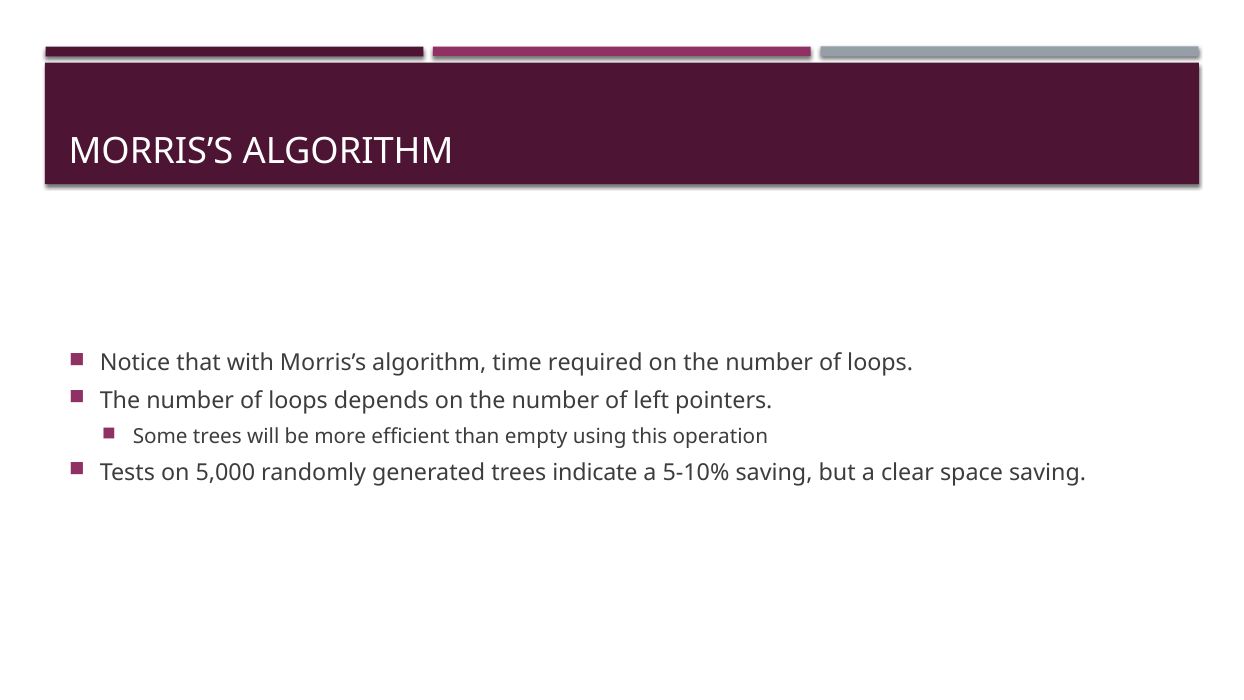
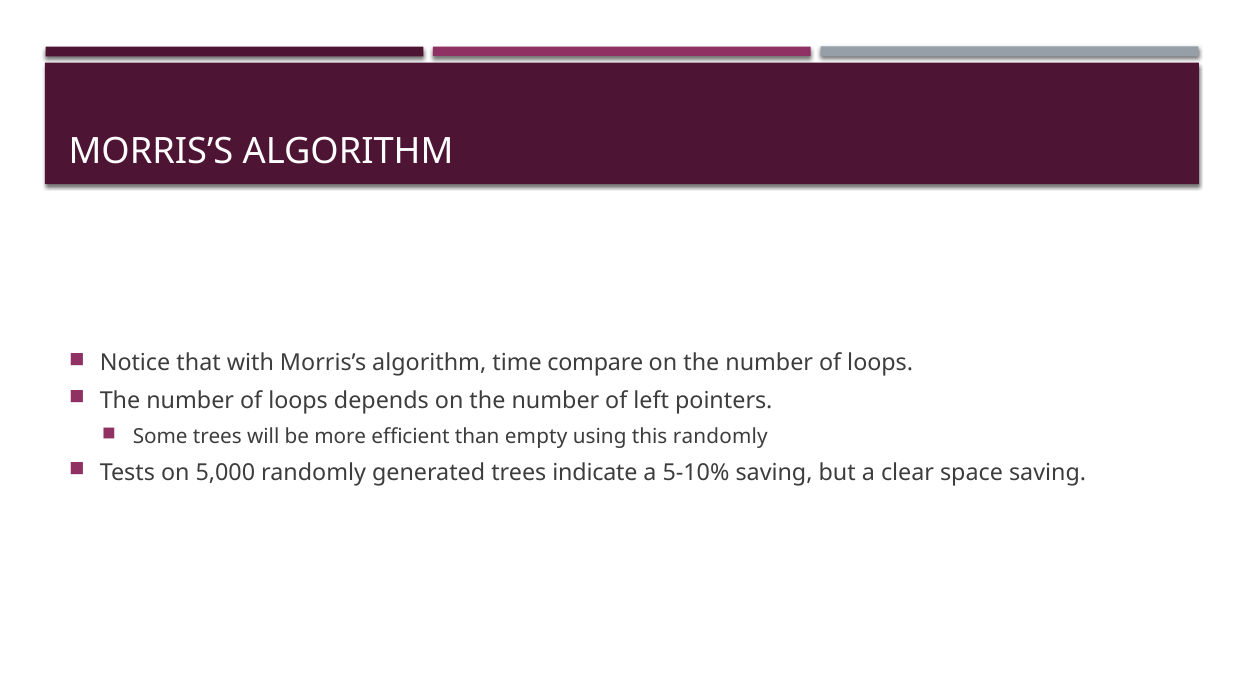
required: required -> compare
this operation: operation -> randomly
